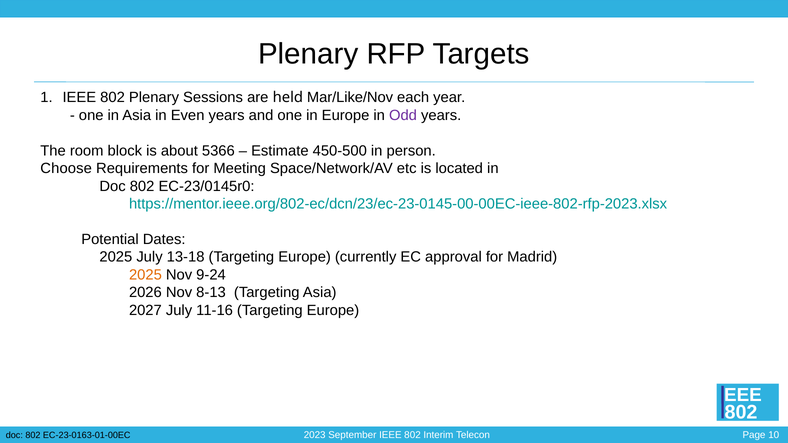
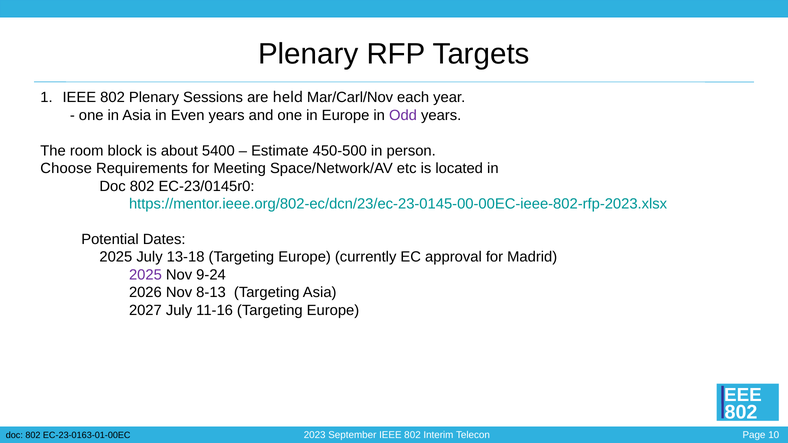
Mar/Like/Nov: Mar/Like/Nov -> Mar/Carl/Nov
5366: 5366 -> 5400
2025 at (145, 275) colour: orange -> purple
